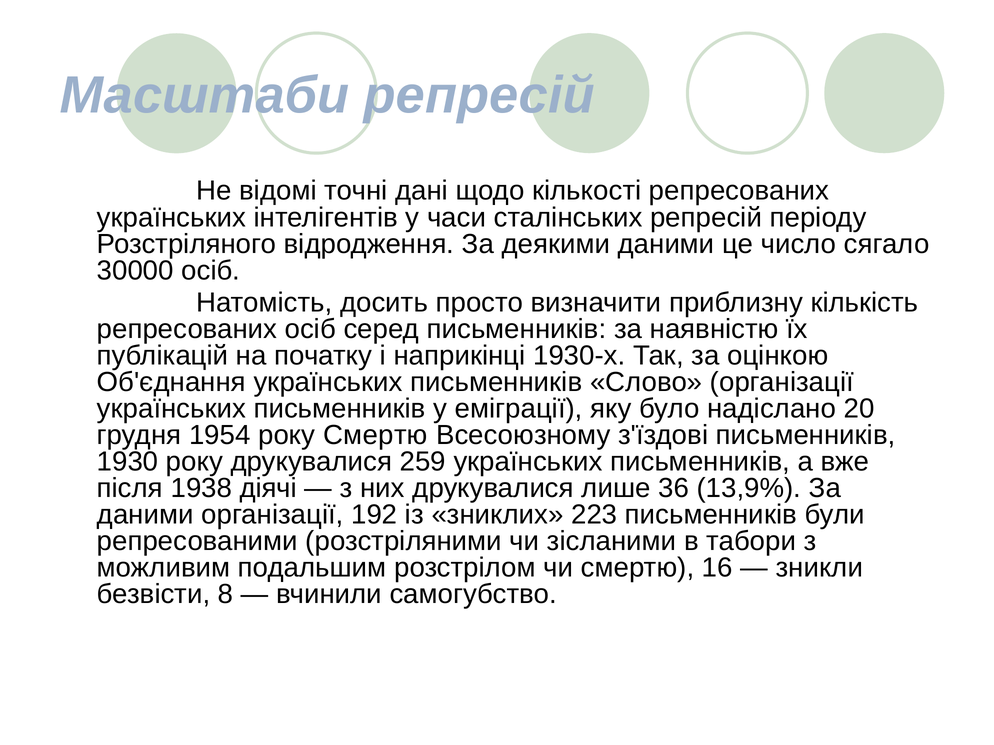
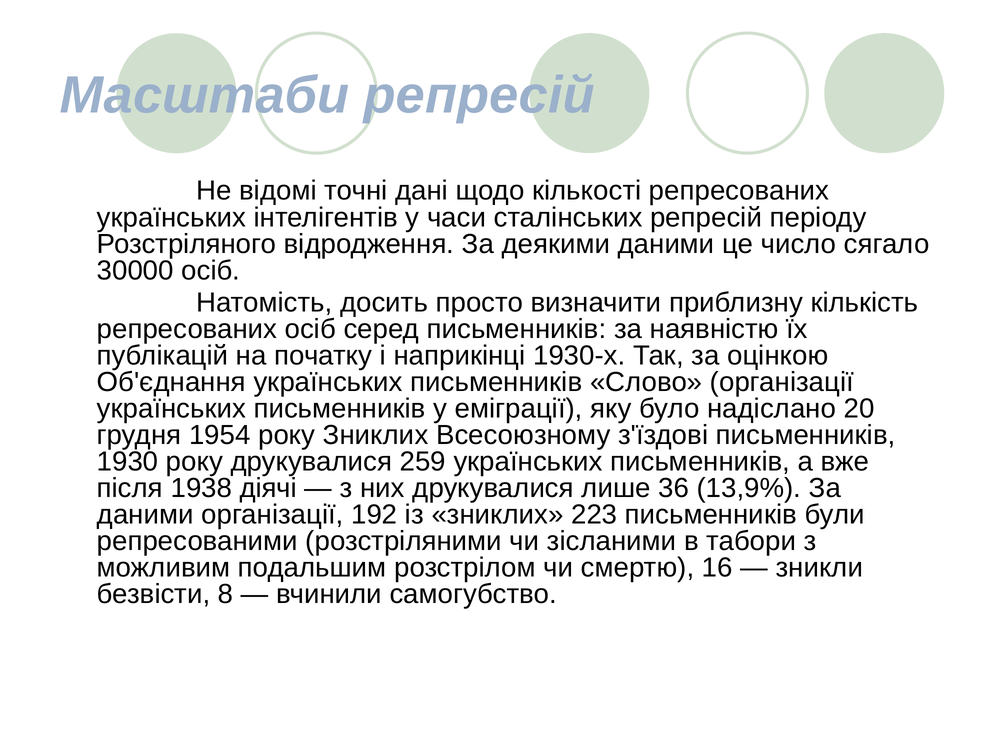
року Смертю: Смертю -> Зниклих
